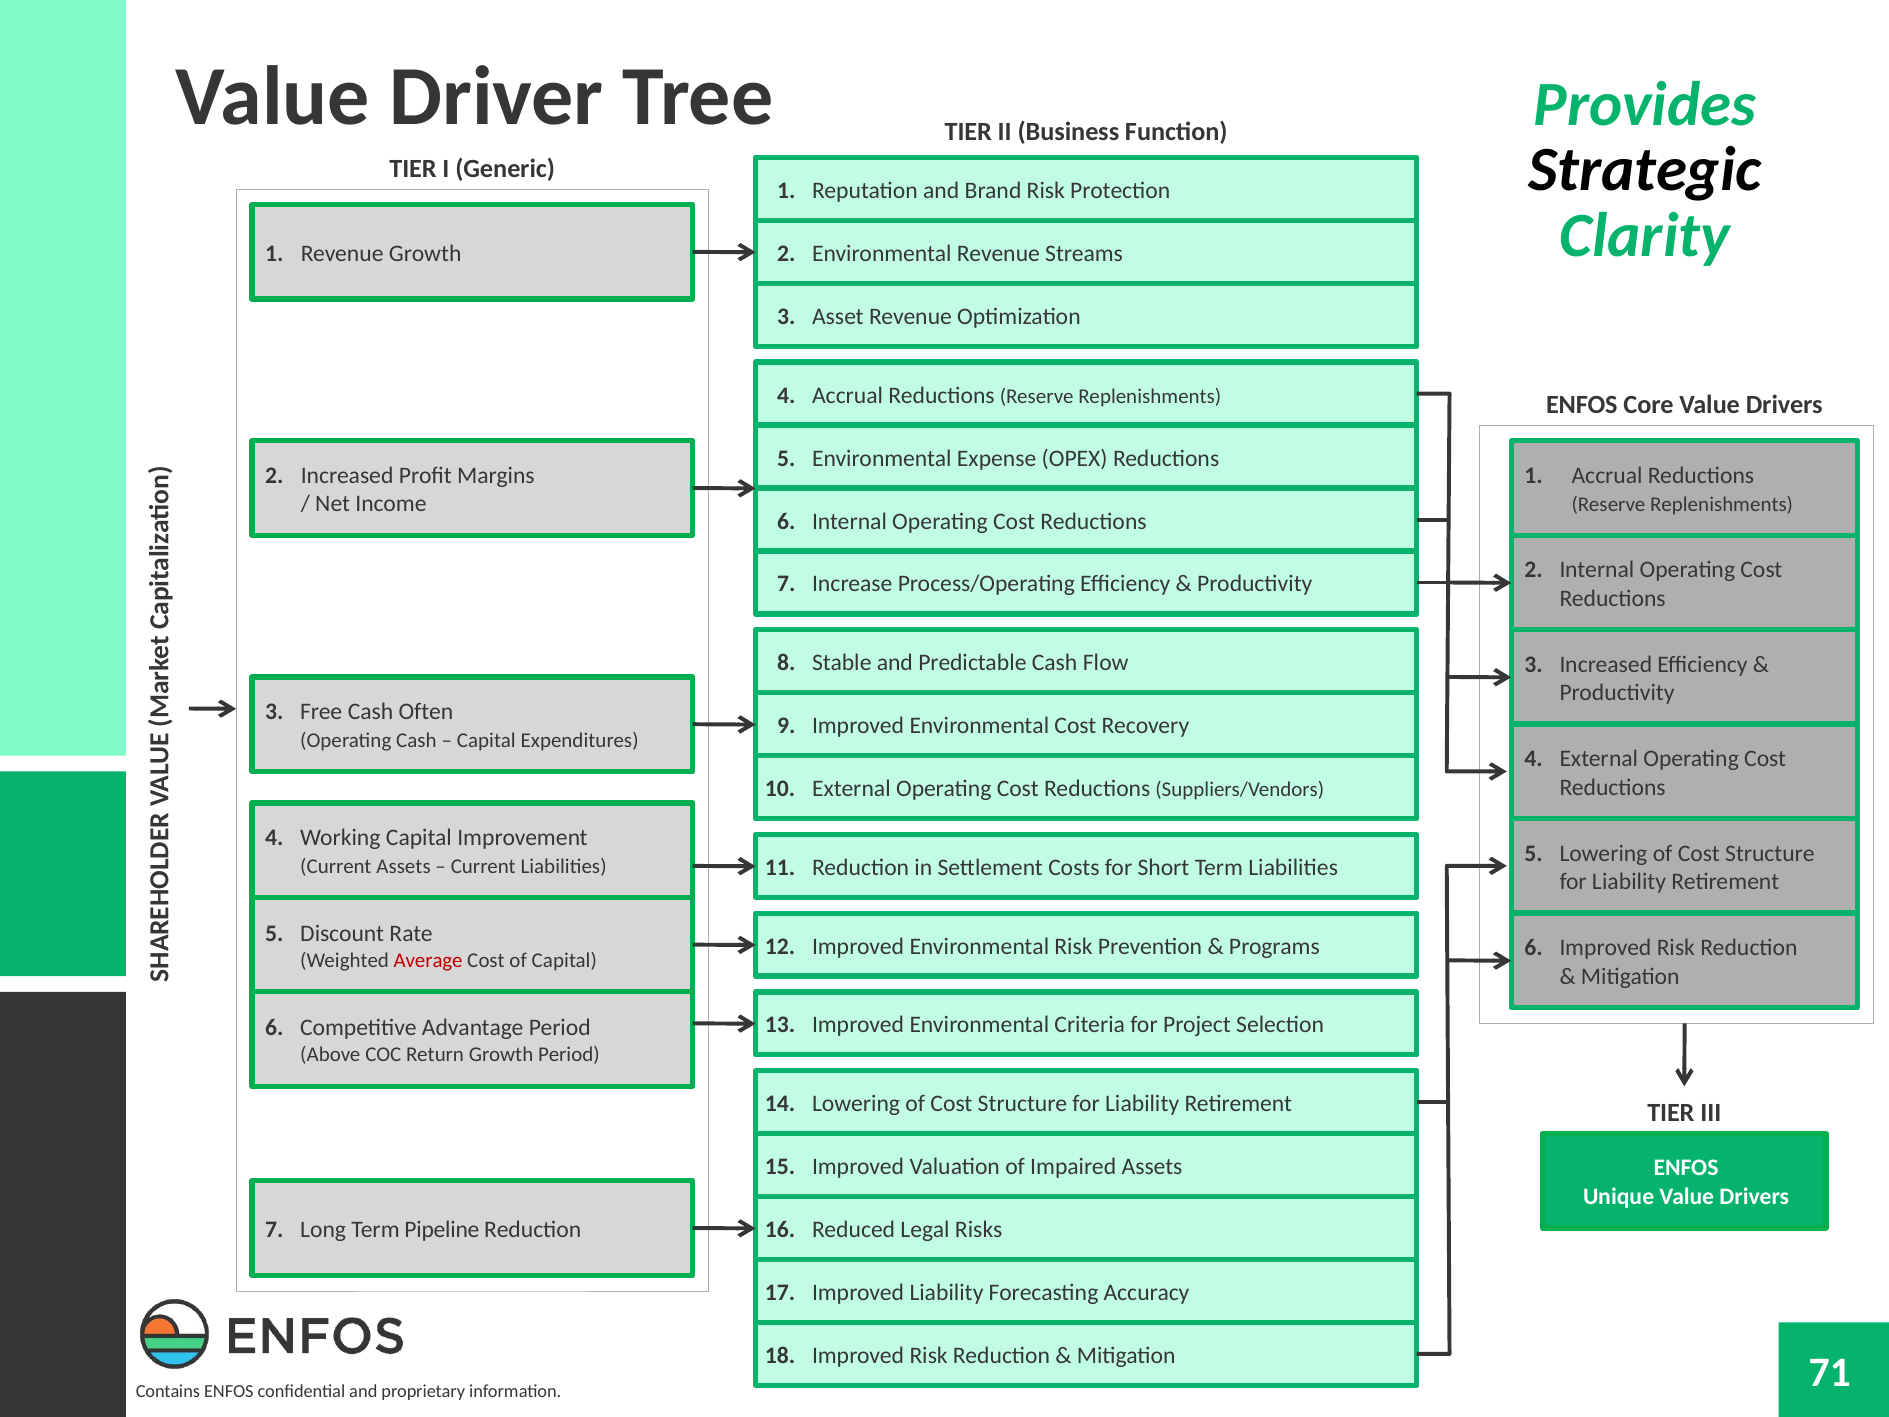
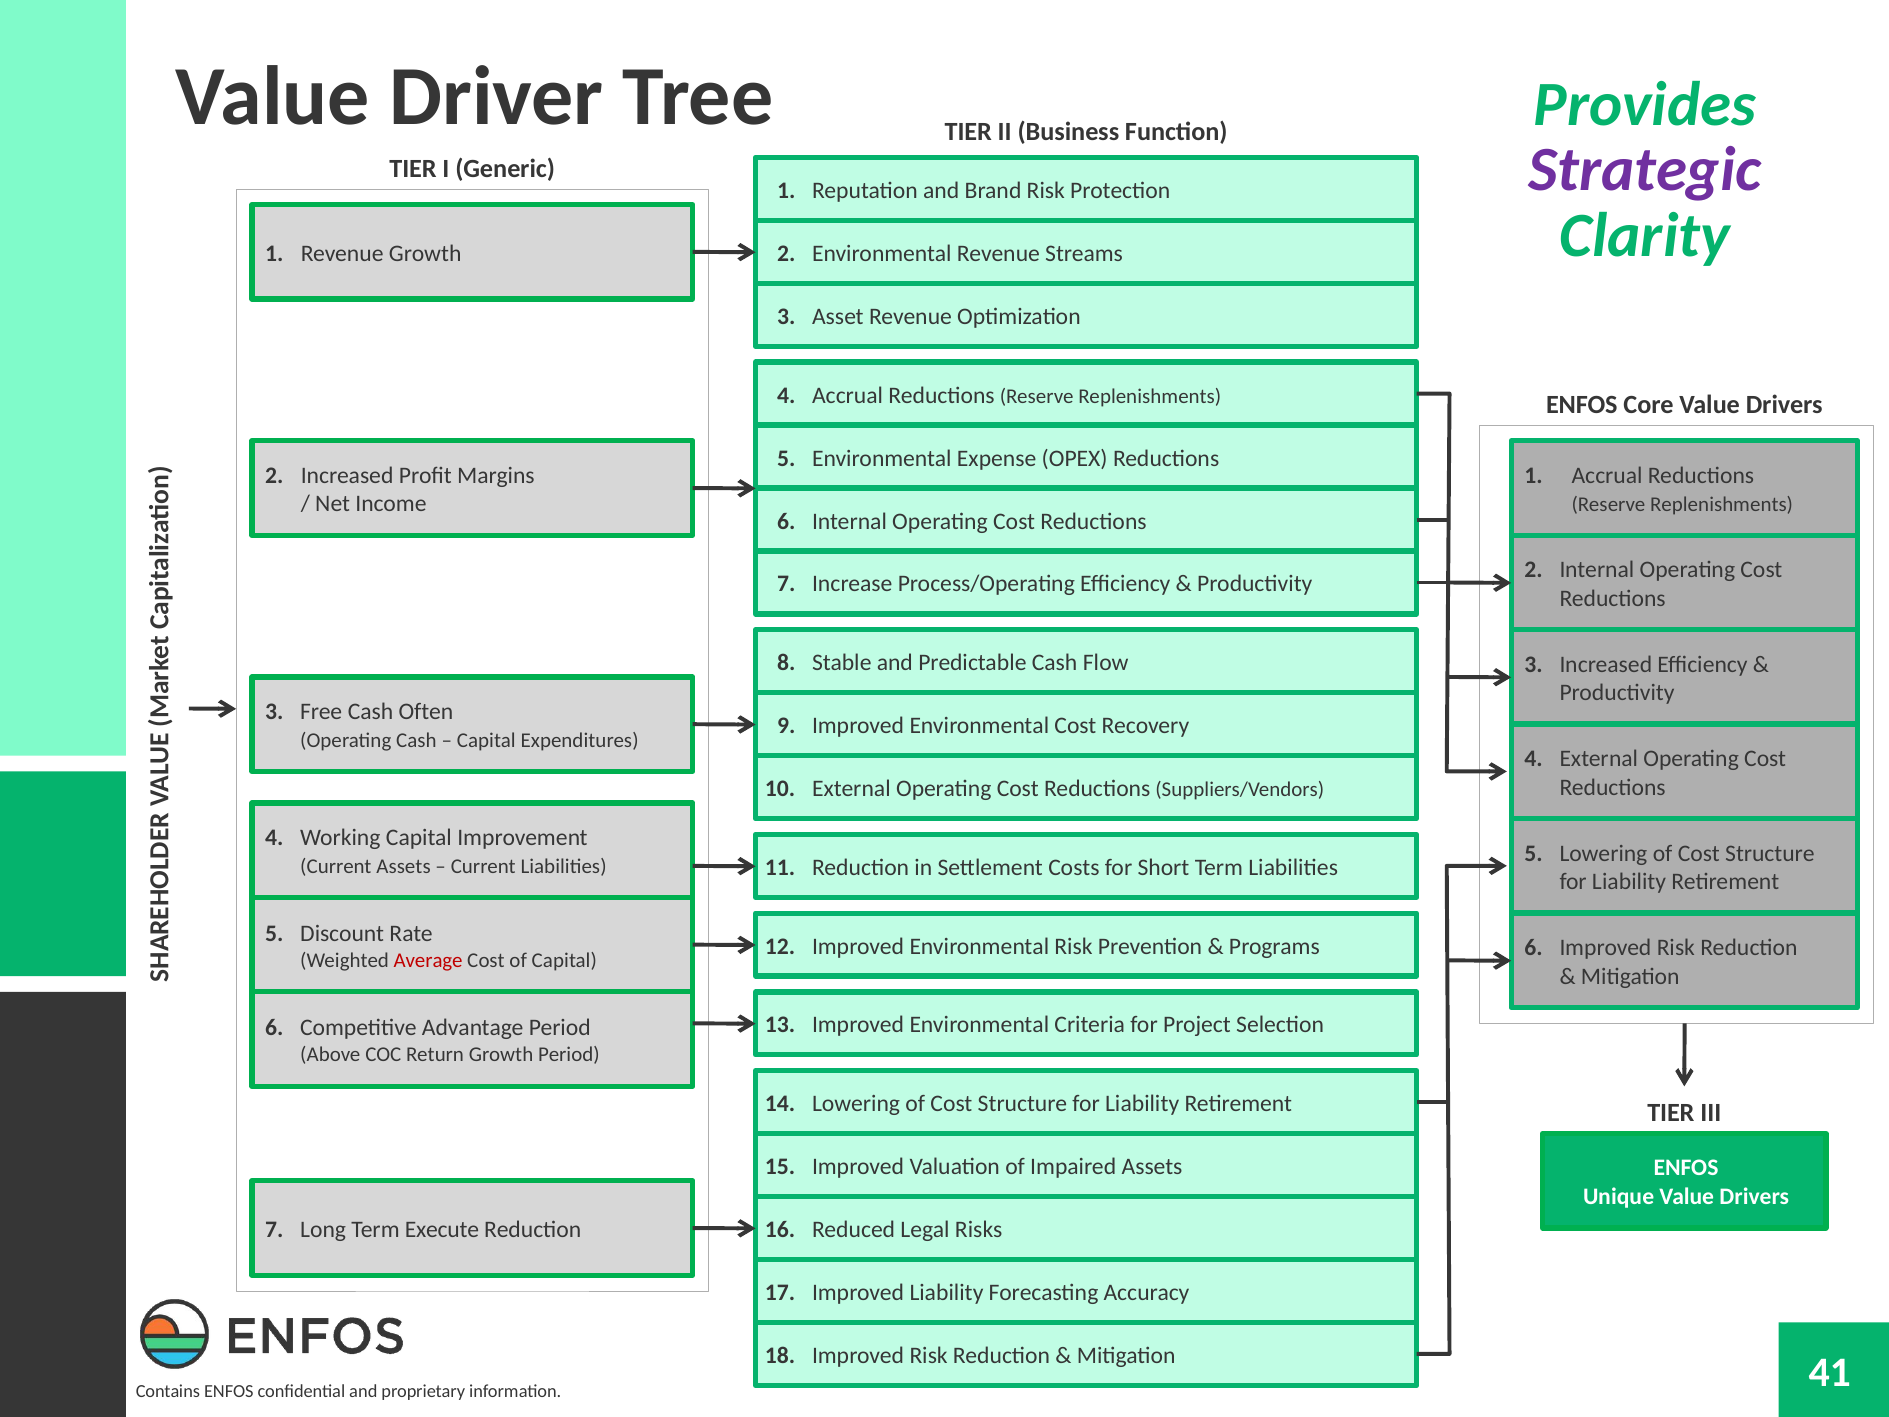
Strategic colour: black -> purple
Pipeline: Pipeline -> Execute
71: 71 -> 41
